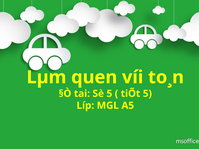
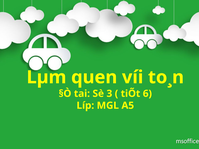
Sè 5: 5 -> 3
tiÕt 5: 5 -> 6
